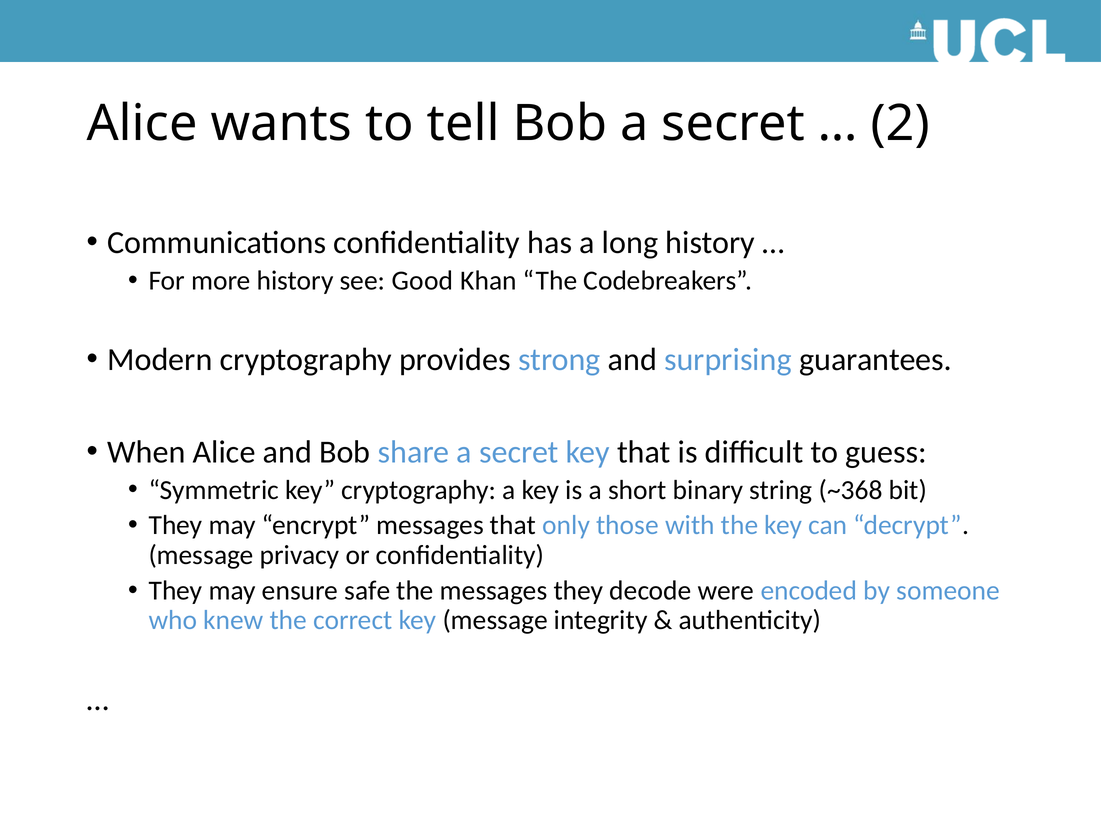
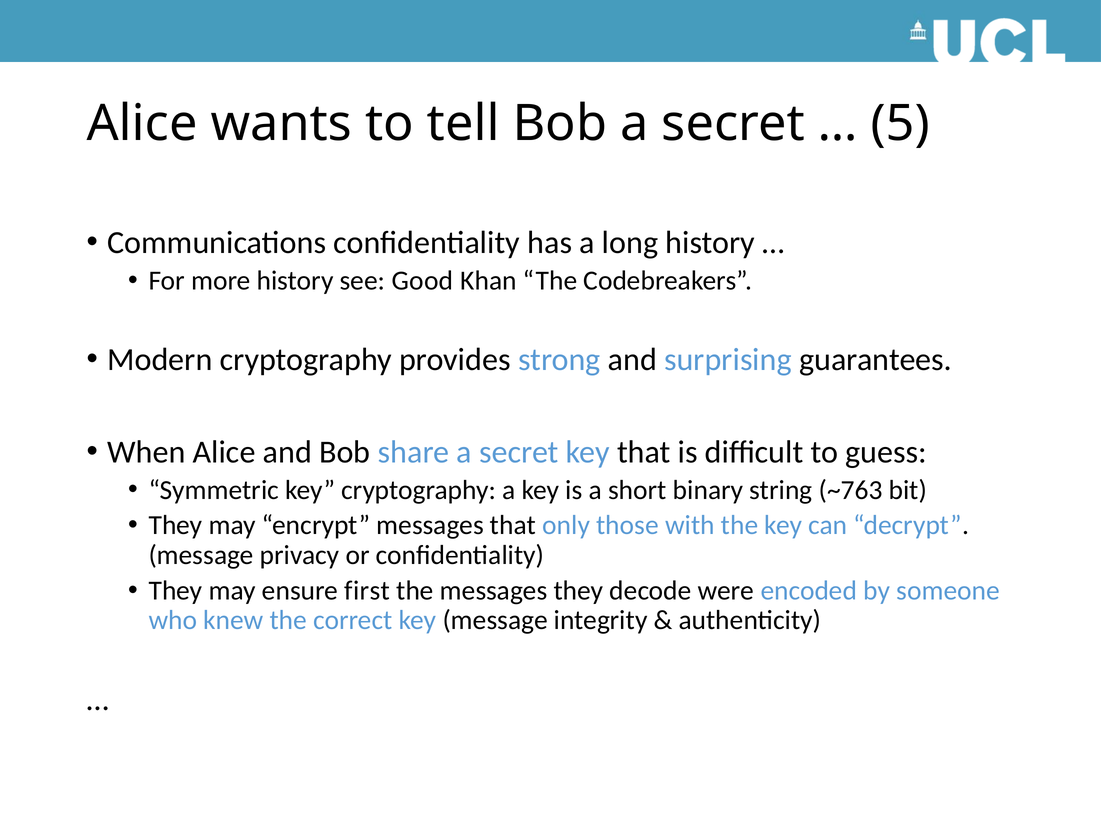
2: 2 -> 5
~368: ~368 -> ~763
safe: safe -> first
